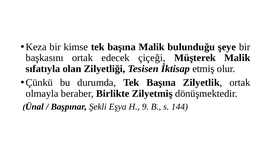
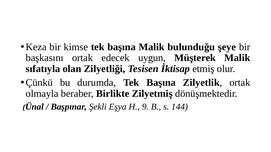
çiçeği: çiçeği -> uygun
